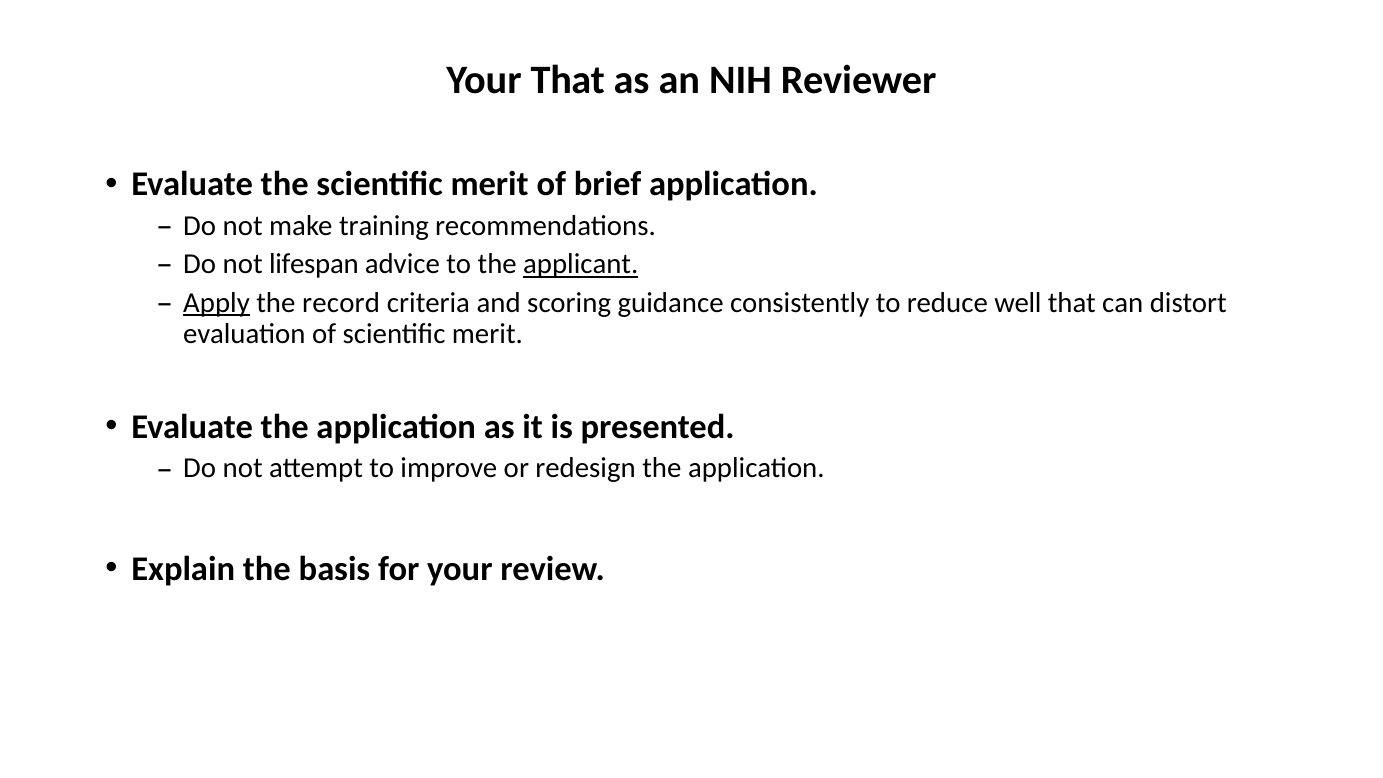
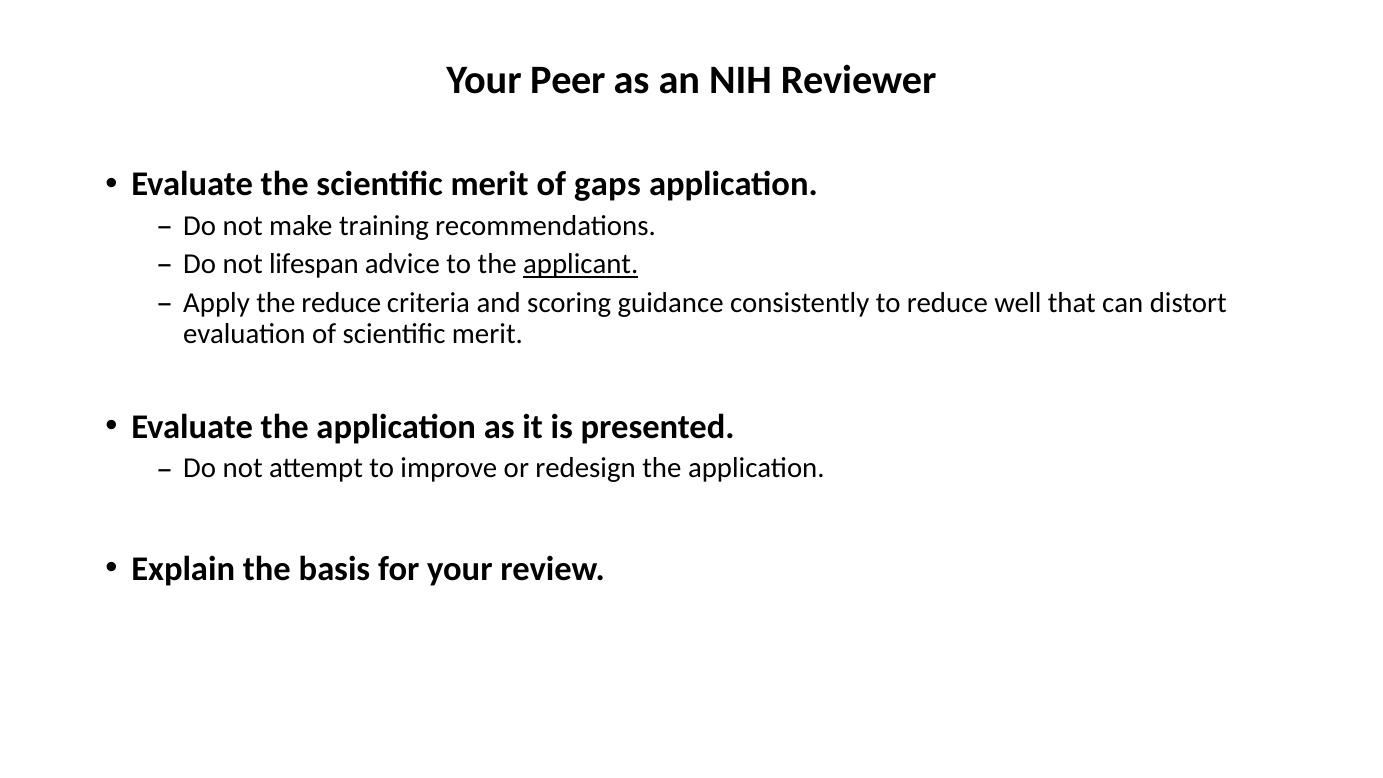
Your That: That -> Peer
brief: brief -> gaps
Apply underline: present -> none
the record: record -> reduce
